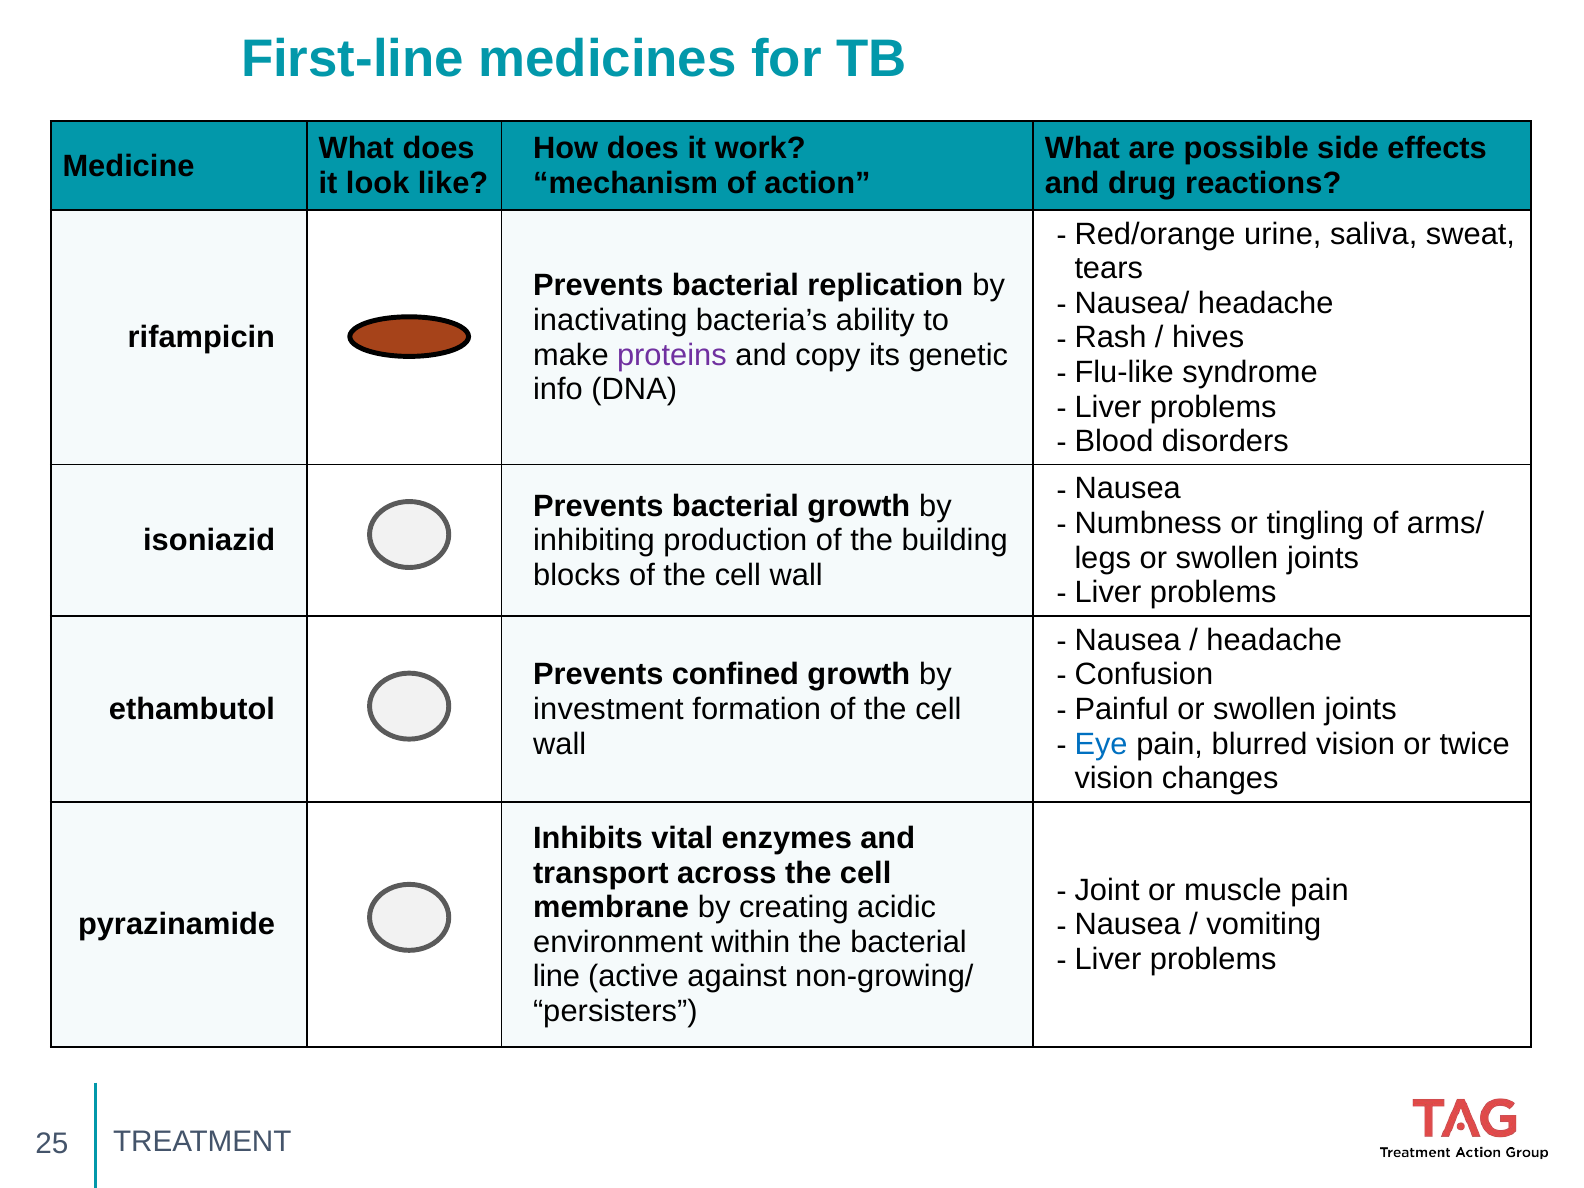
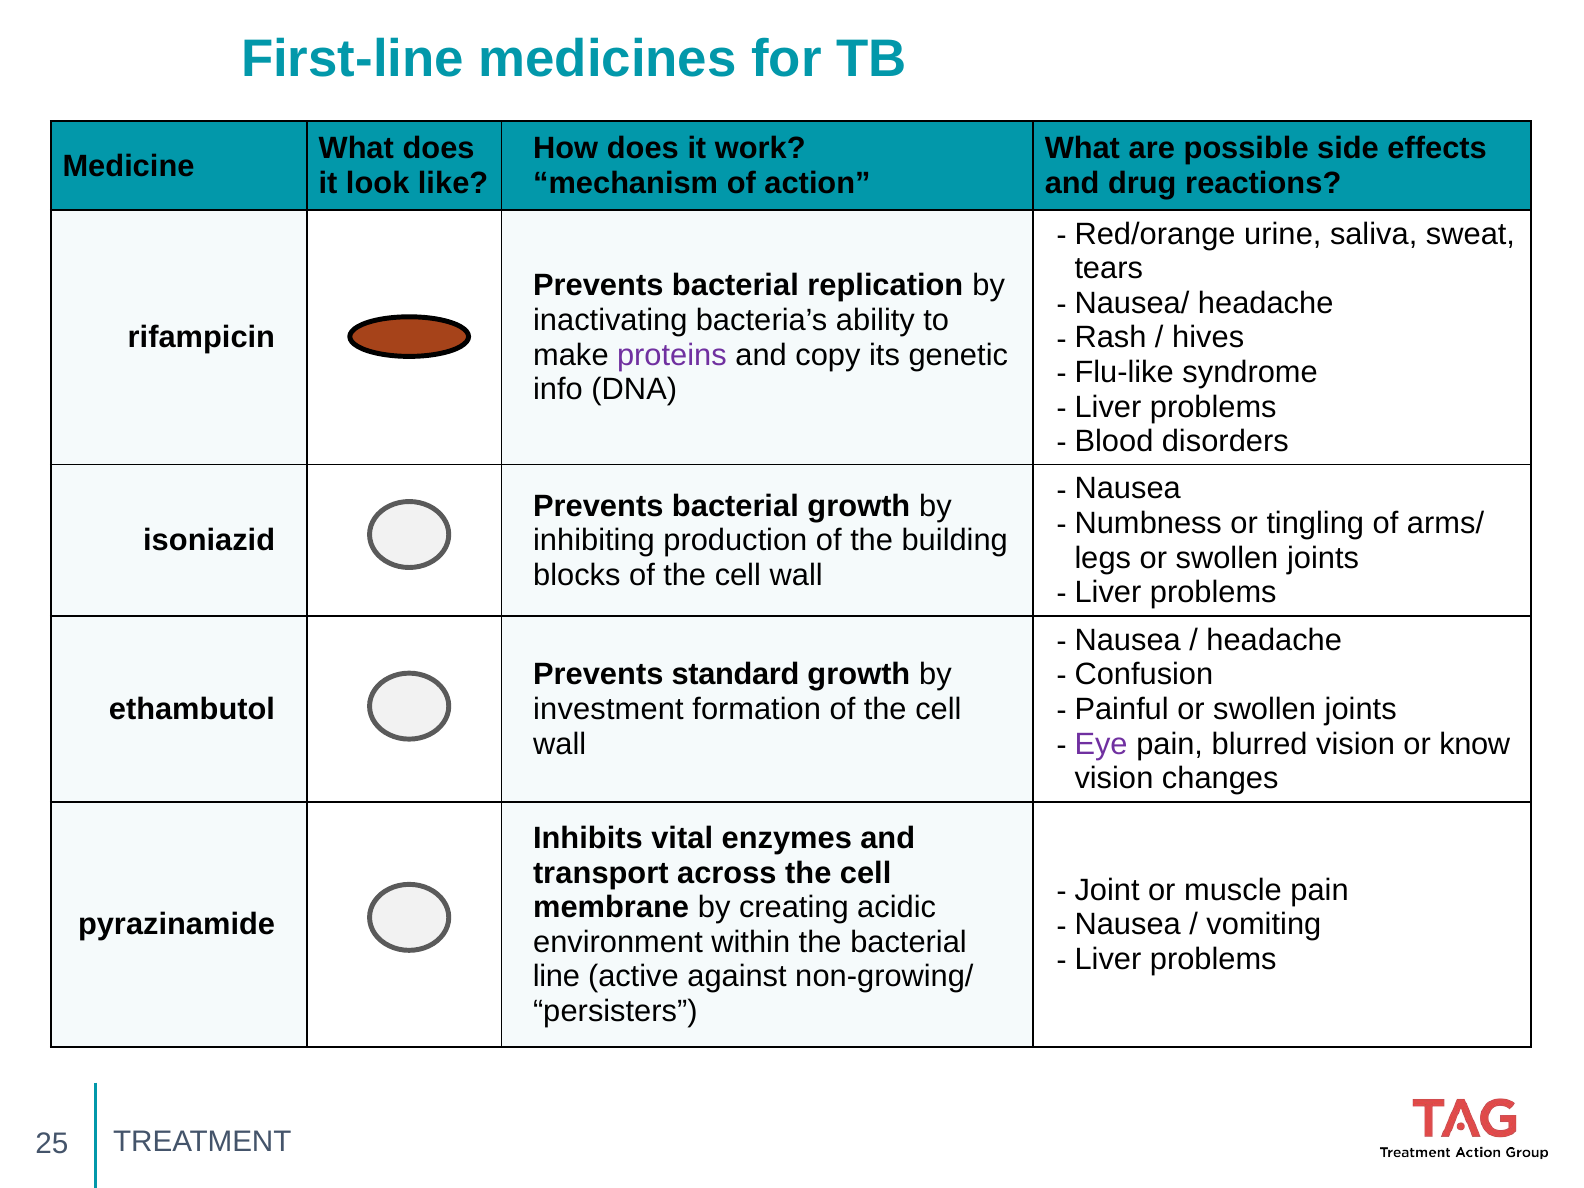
confined: confined -> standard
Eye colour: blue -> purple
twice: twice -> know
